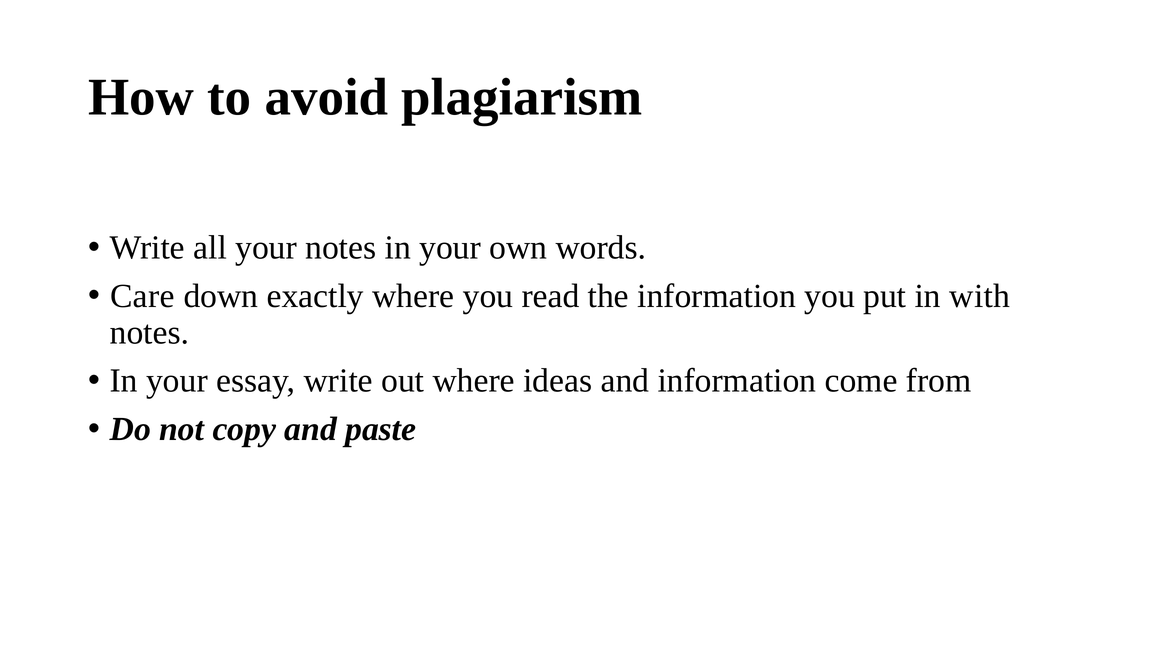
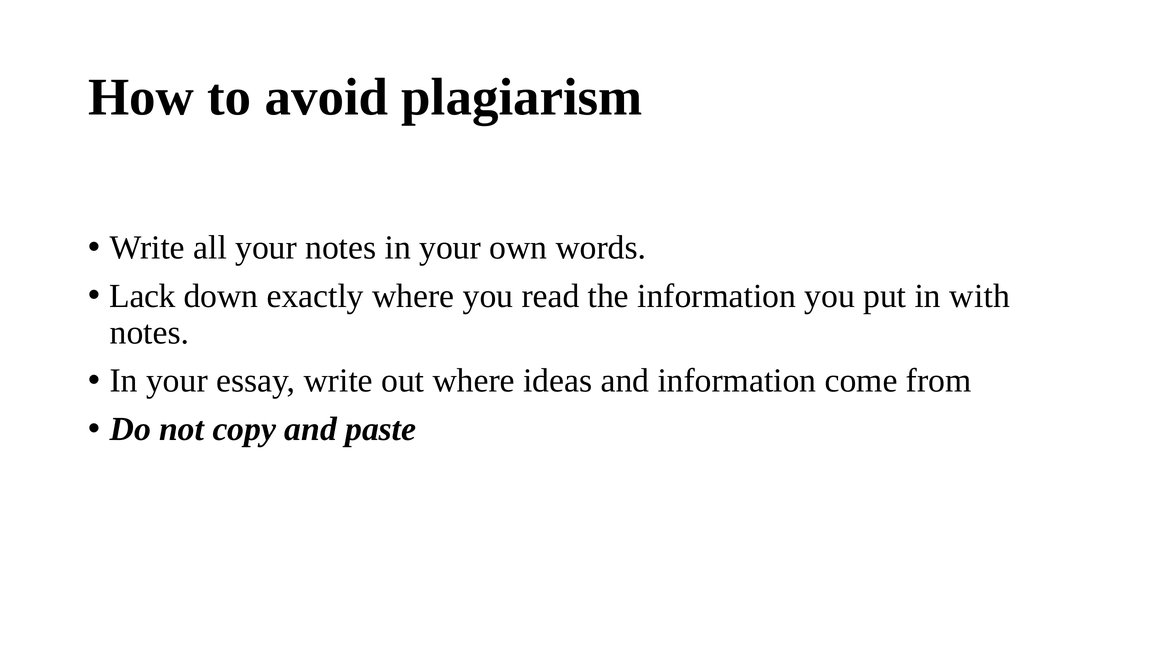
Care: Care -> Lack
